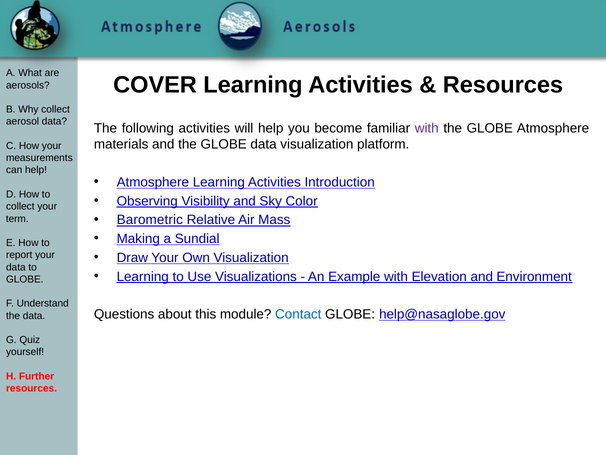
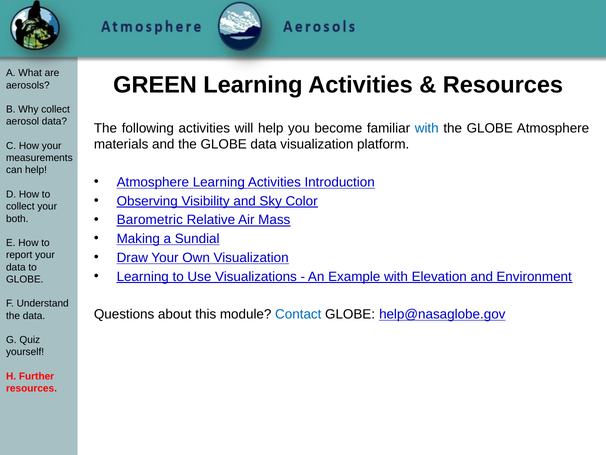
COVER: COVER -> GREEN
with at (427, 128) colour: purple -> blue
term: term -> both
